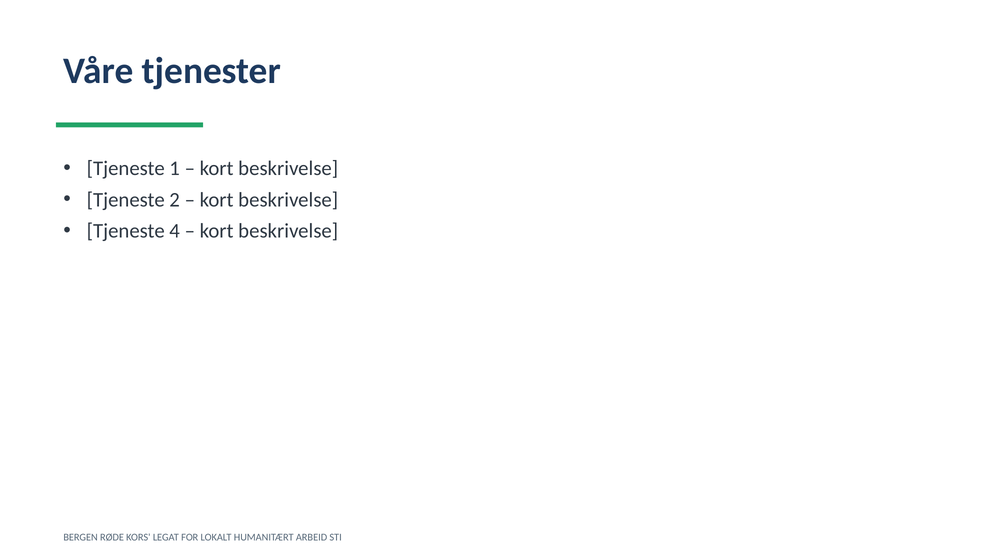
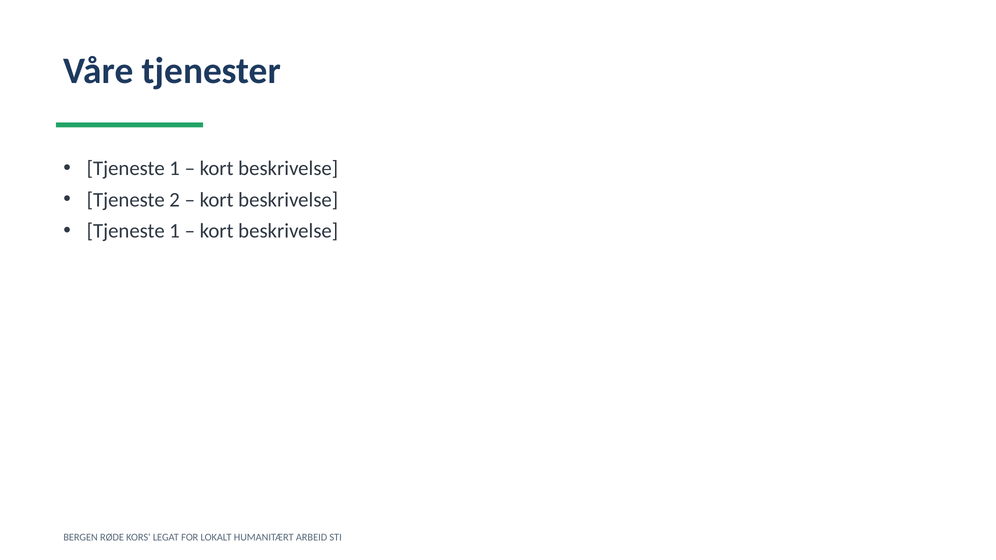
4 at (175, 231): 4 -> 1
